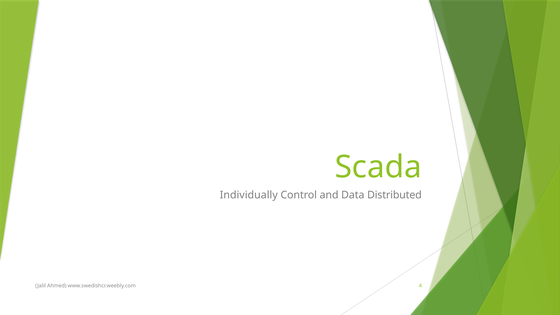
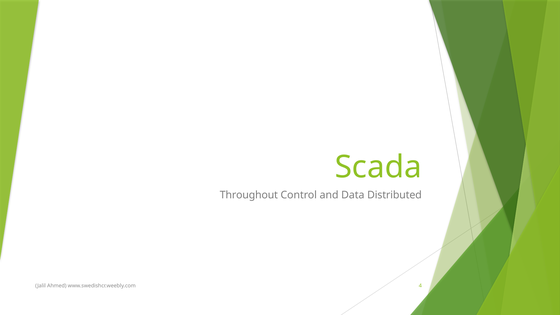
Individually: Individually -> Throughout
